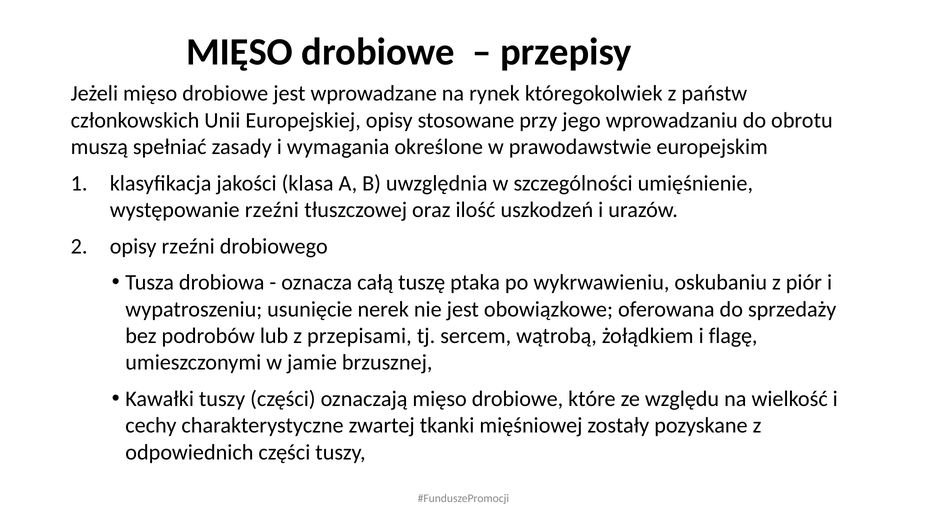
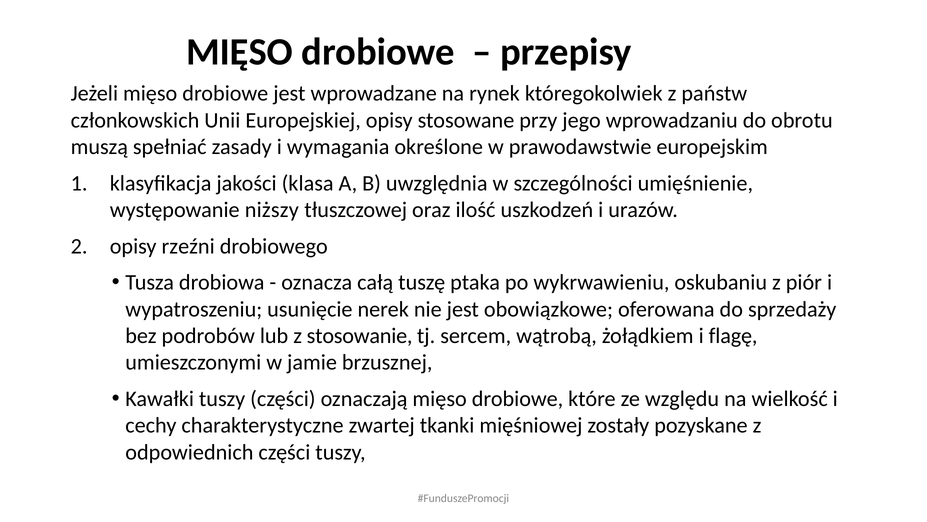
występowanie rzeźni: rzeźni -> niższy
przepisami: przepisami -> stosowanie
